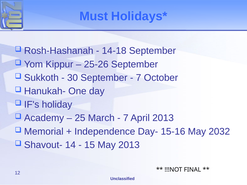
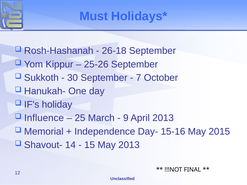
14-18: 14-18 -> 26-18
Academy: Academy -> Influence
7 at (126, 118): 7 -> 9
2032: 2032 -> 2015
